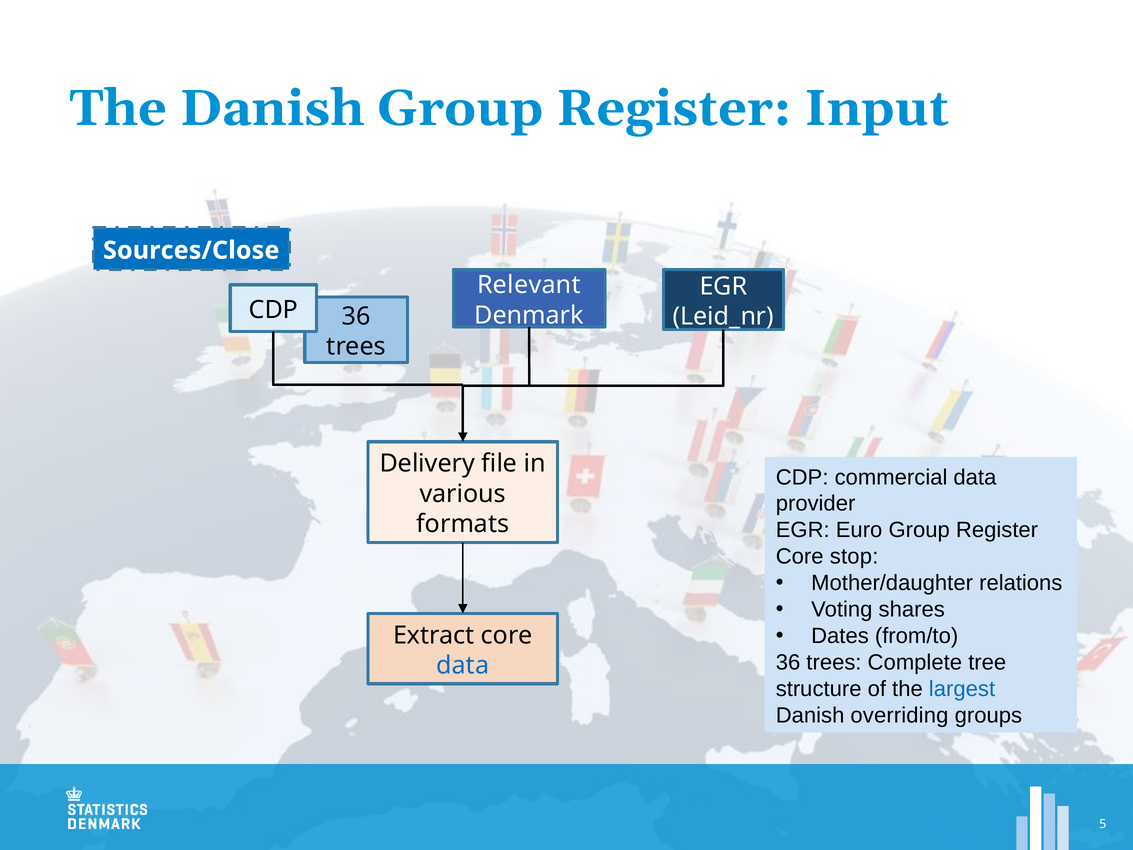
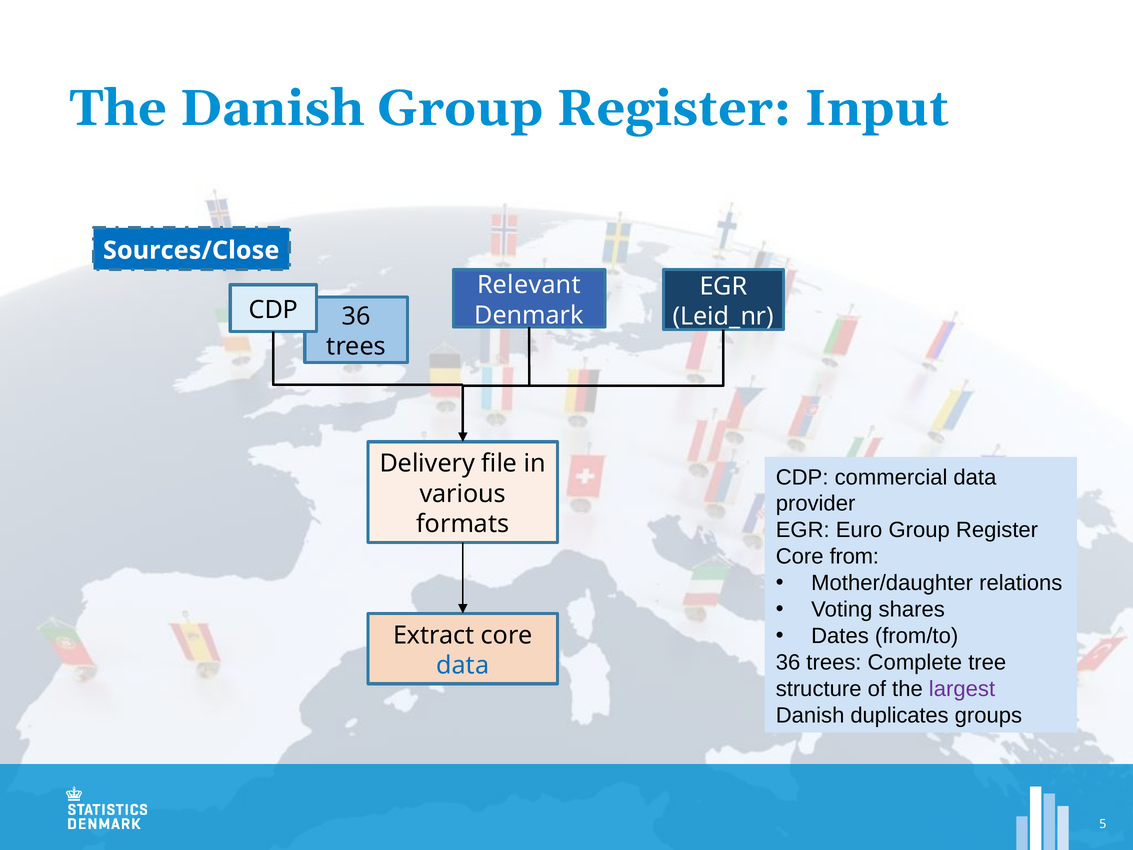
stop: stop -> from
largest colour: blue -> purple
overriding: overriding -> duplicates
